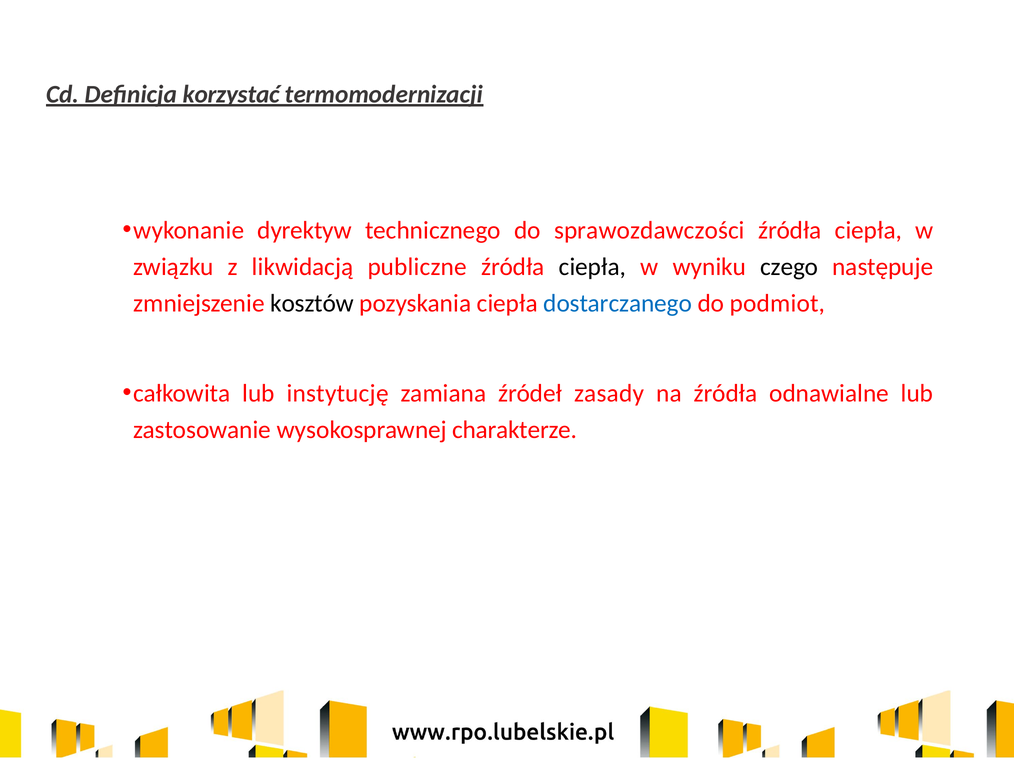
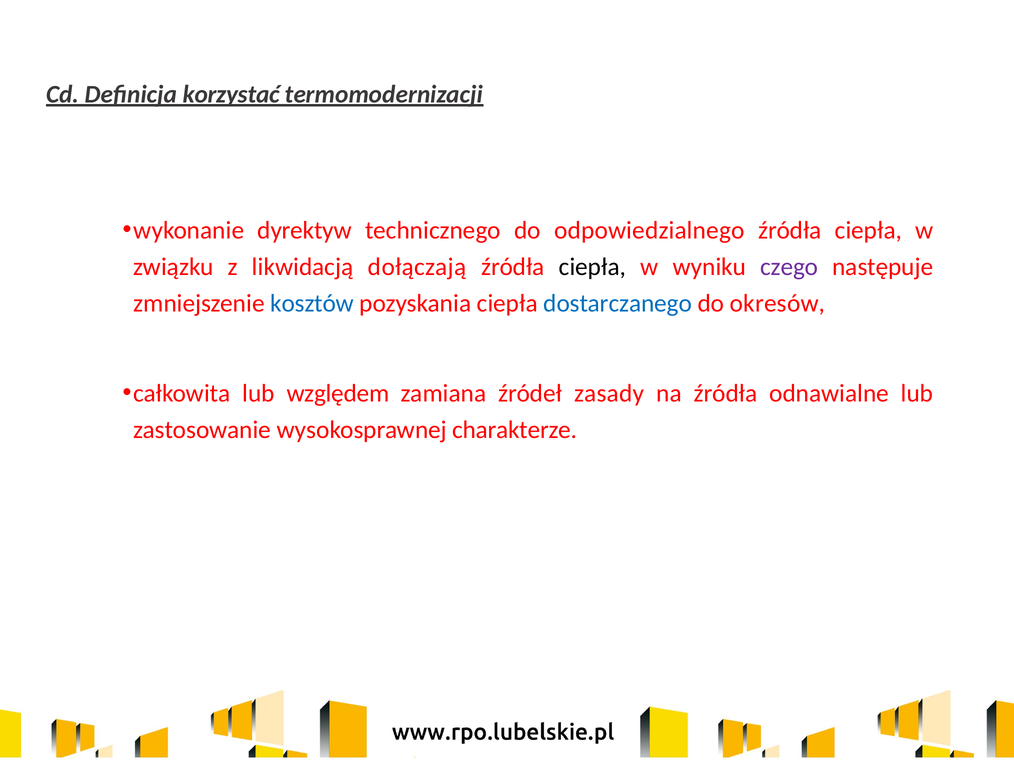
sprawozdawczości: sprawozdawczości -> odpowiedzialnego
publiczne: publiczne -> dołączają
czego colour: black -> purple
kosztów colour: black -> blue
podmiot: podmiot -> okresów
instytucję: instytucję -> względem
